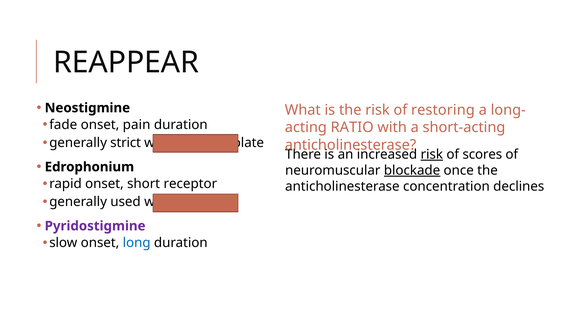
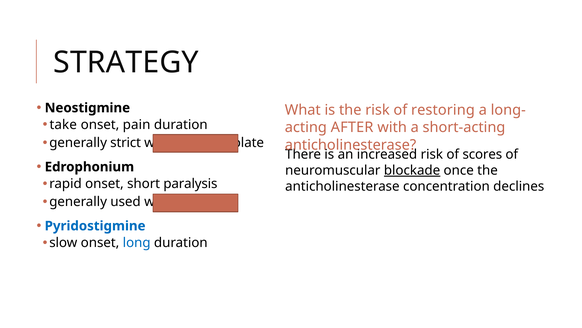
REAPPEAR: REAPPEAR -> STRATEGY
fade: fade -> take
RATIO: RATIO -> AFTER
risk at (432, 154) underline: present -> none
receptor: receptor -> paralysis
Pyridostigmine colour: purple -> blue
